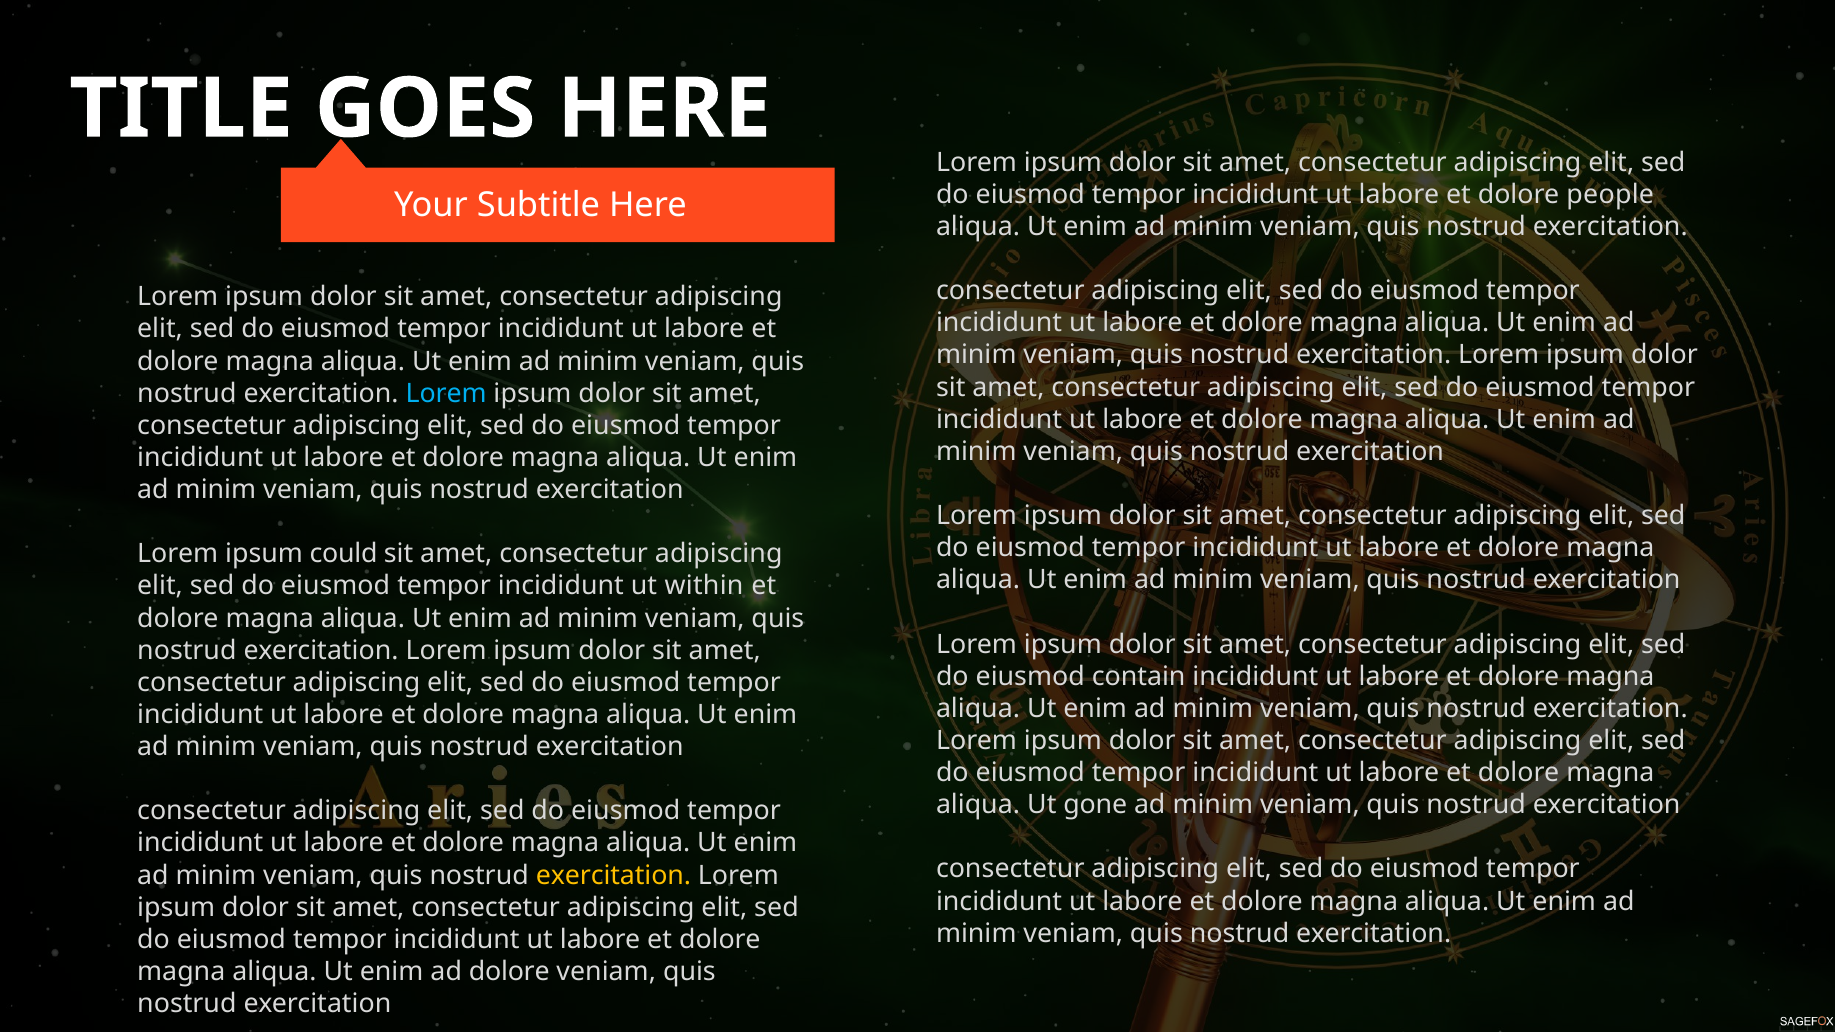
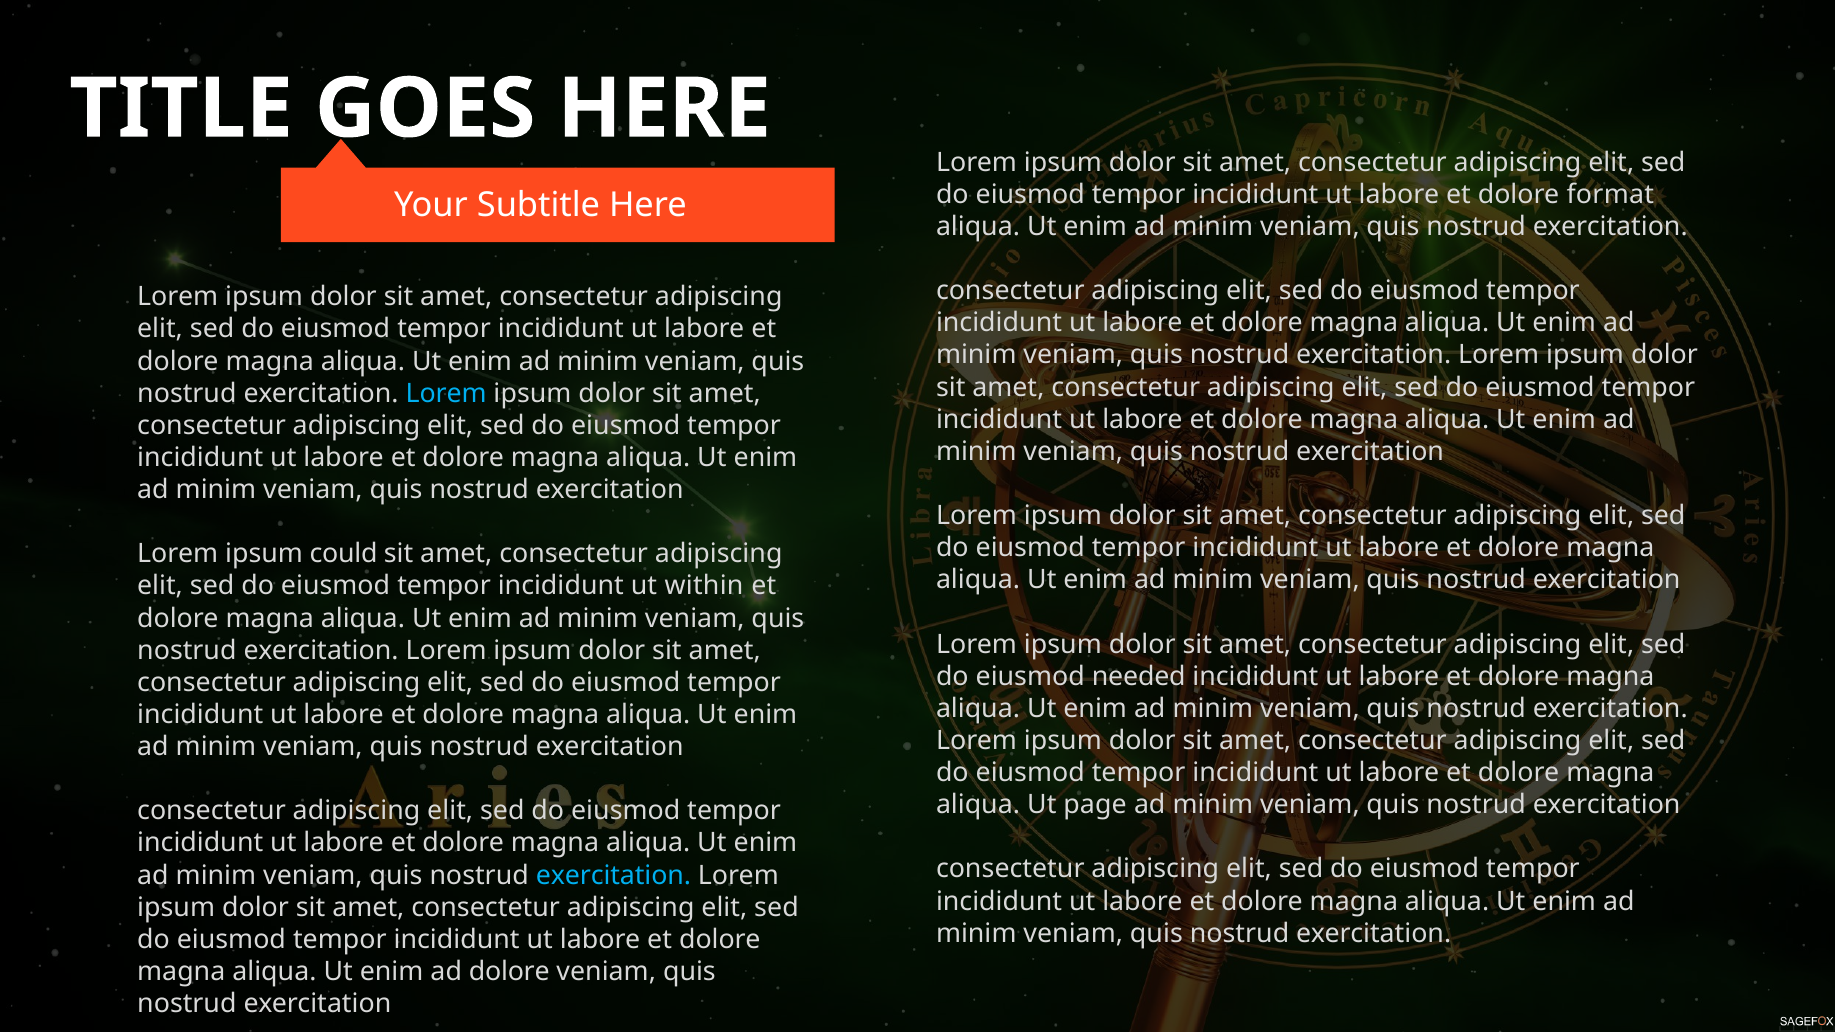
people: people -> format
contain: contain -> needed
gone: gone -> page
exercitation at (613, 875) colour: yellow -> light blue
